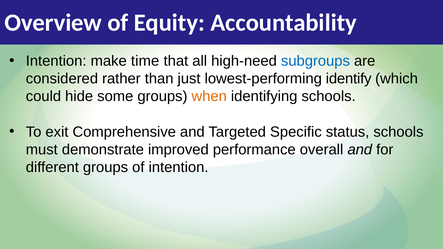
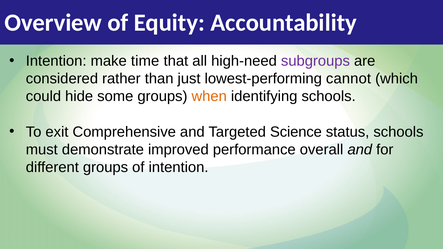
subgroups colour: blue -> purple
identify: identify -> cannot
Specific: Specific -> Science
